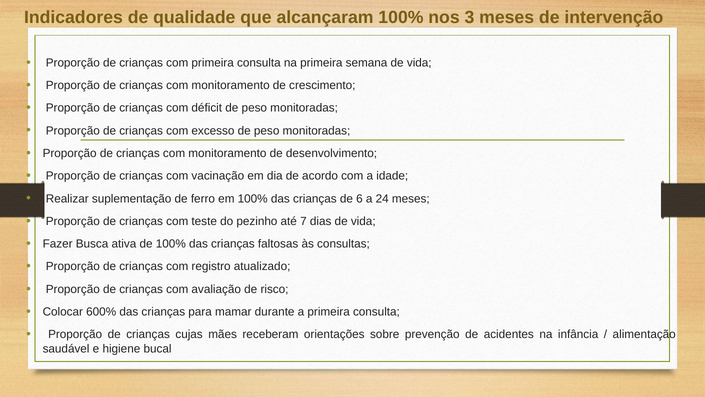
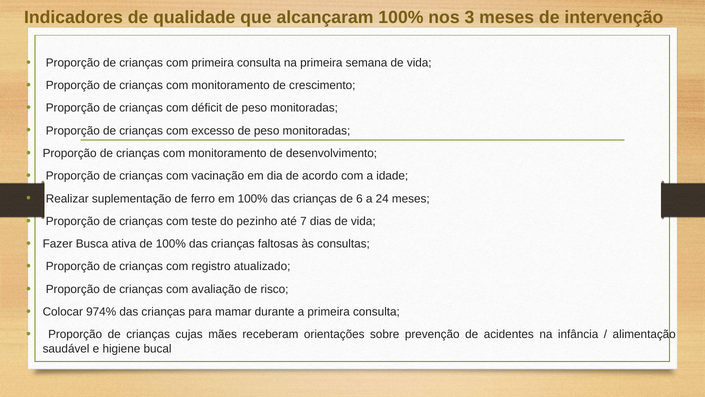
600%: 600% -> 974%
